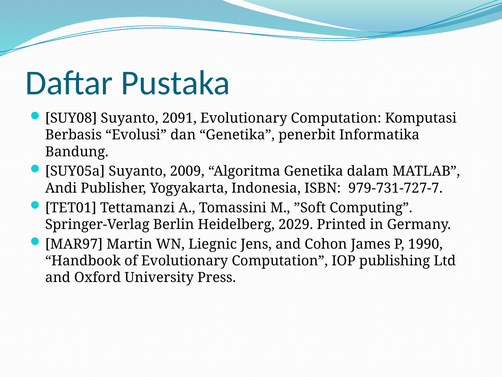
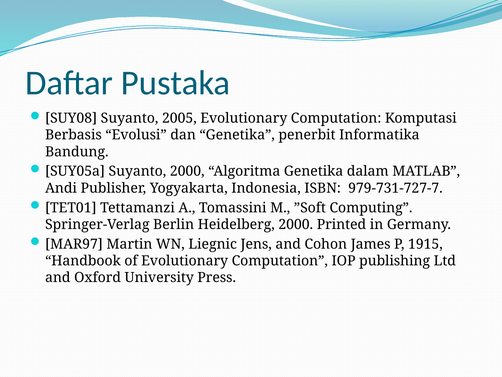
2091: 2091 -> 2005
Suyanto 2009: 2009 -> 2000
Heidelberg 2029: 2029 -> 2000
1990: 1990 -> 1915
